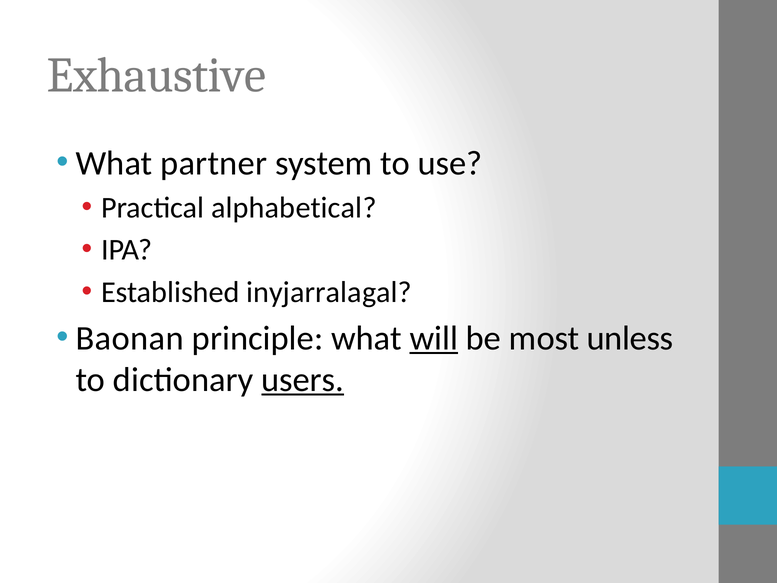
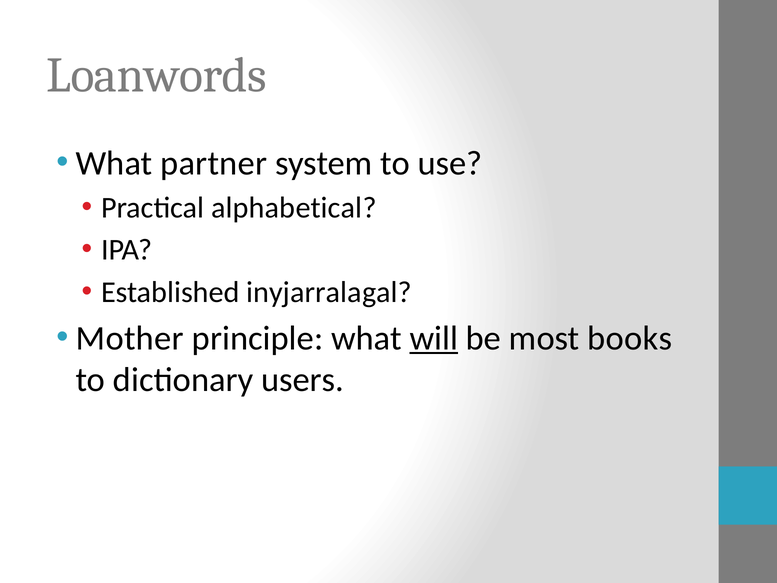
Exhaustive: Exhaustive -> Loanwords
Baonan: Baonan -> Mother
unless: unless -> books
users underline: present -> none
